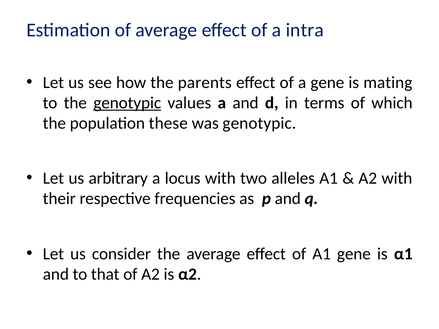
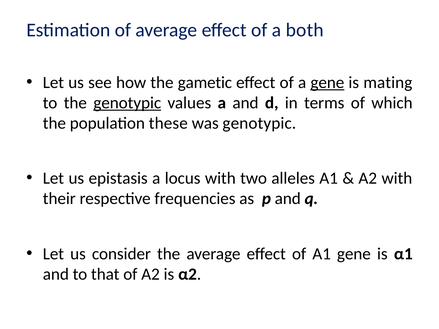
intra: intra -> both
parents: parents -> gametic
gene at (327, 82) underline: none -> present
arbitrary: arbitrary -> epistasis
